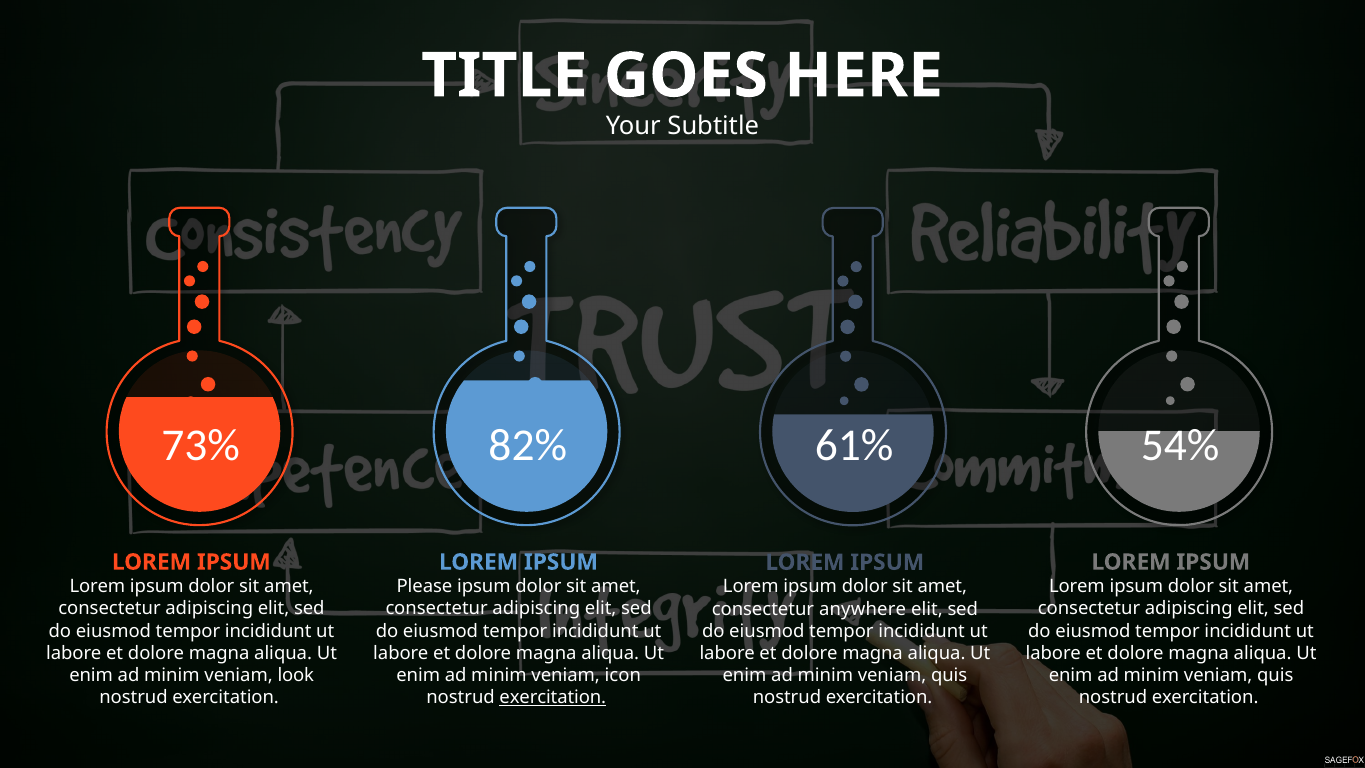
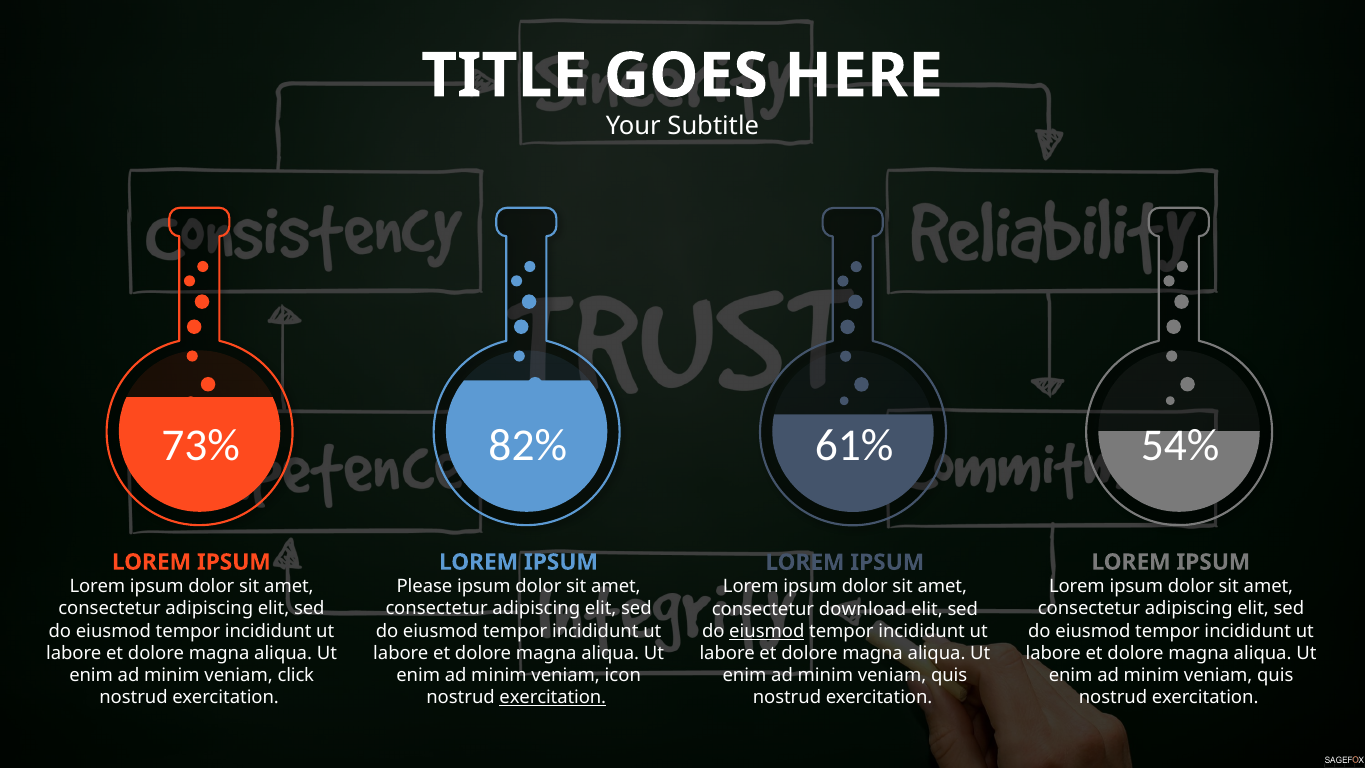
anywhere: anywhere -> download
eiusmod at (767, 631) underline: none -> present
look: look -> click
